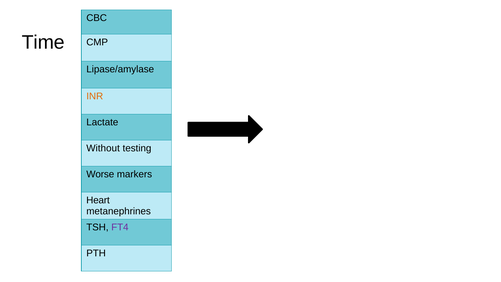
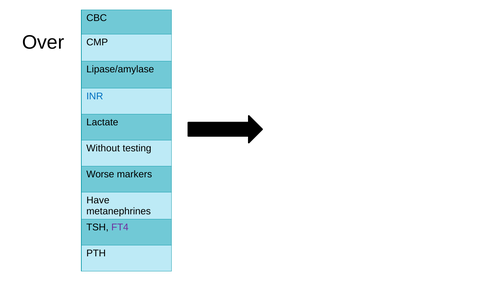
Time: Time -> Over
INR colour: orange -> blue
Heart: Heart -> Have
